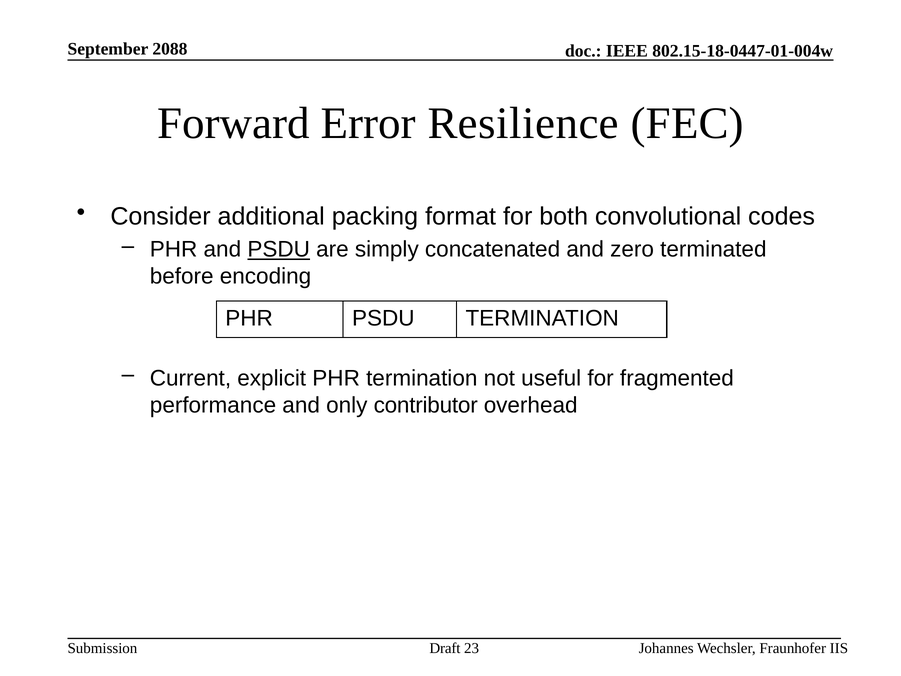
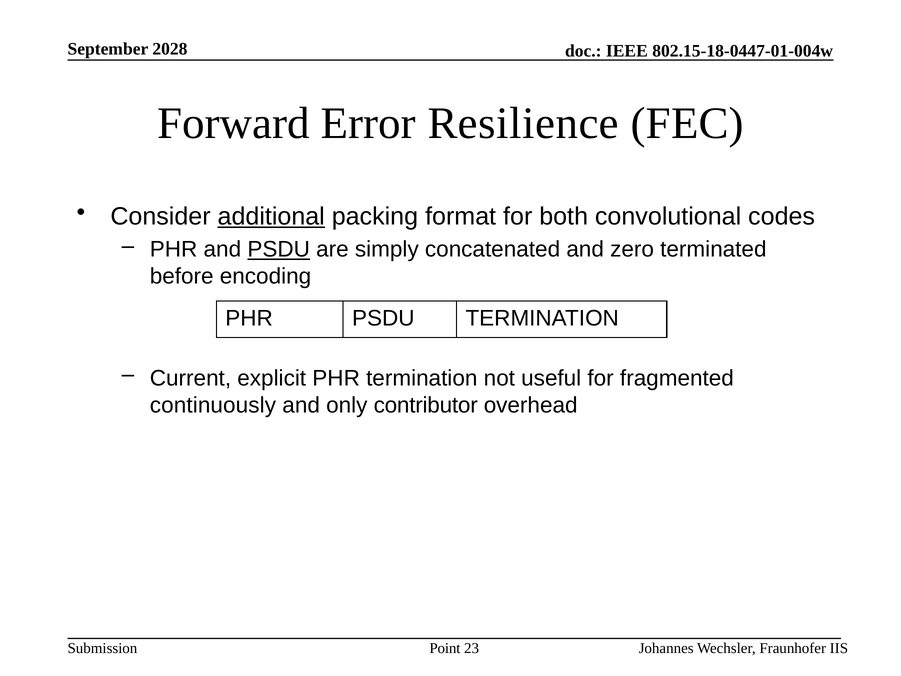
2088: 2088 -> 2028
additional underline: none -> present
performance: performance -> continuously
Draft: Draft -> Point
